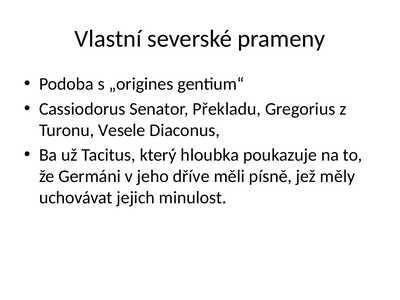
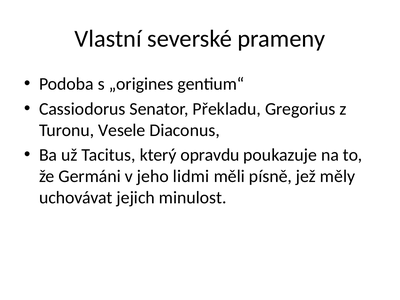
hloubka: hloubka -> opravdu
dříve: dříve -> lidmi
